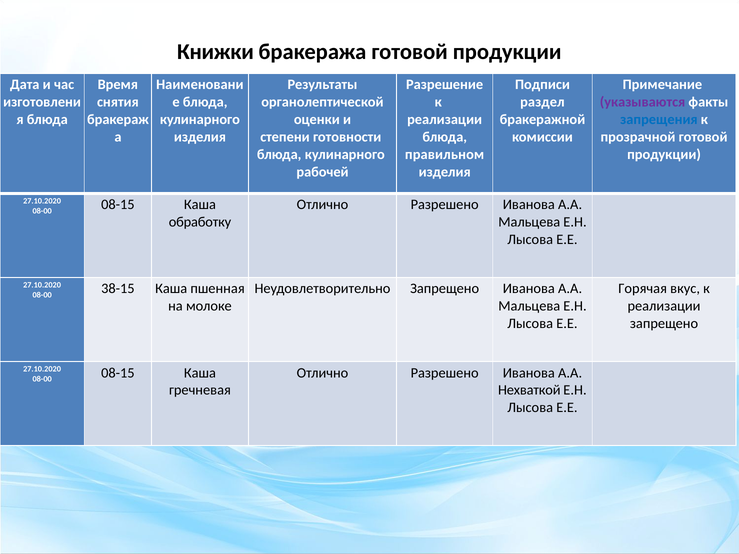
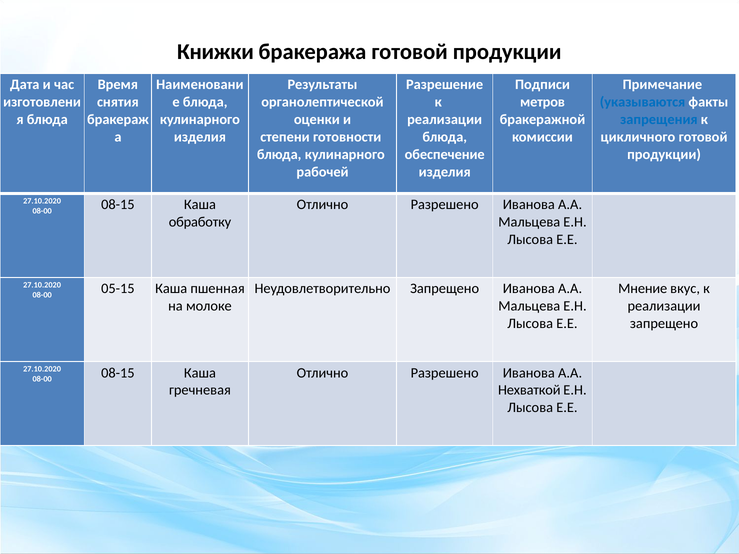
раздел: раздел -> метров
указываются colour: purple -> blue
прозрачной: прозрачной -> цикличного
правильном: правильном -> обеспечение
Горячая: Горячая -> Мнение
38-15: 38-15 -> 05-15
